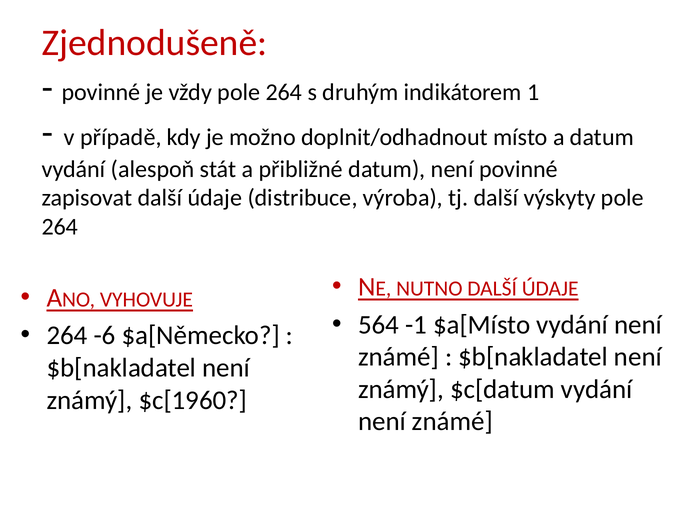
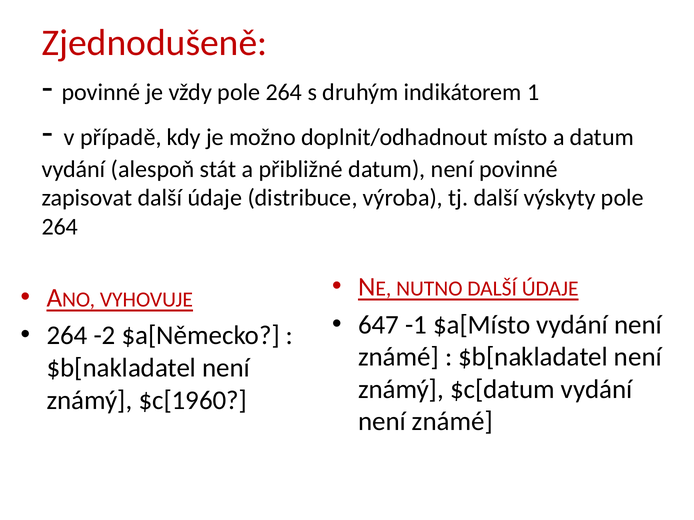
564: 564 -> 647
-6: -6 -> -2
